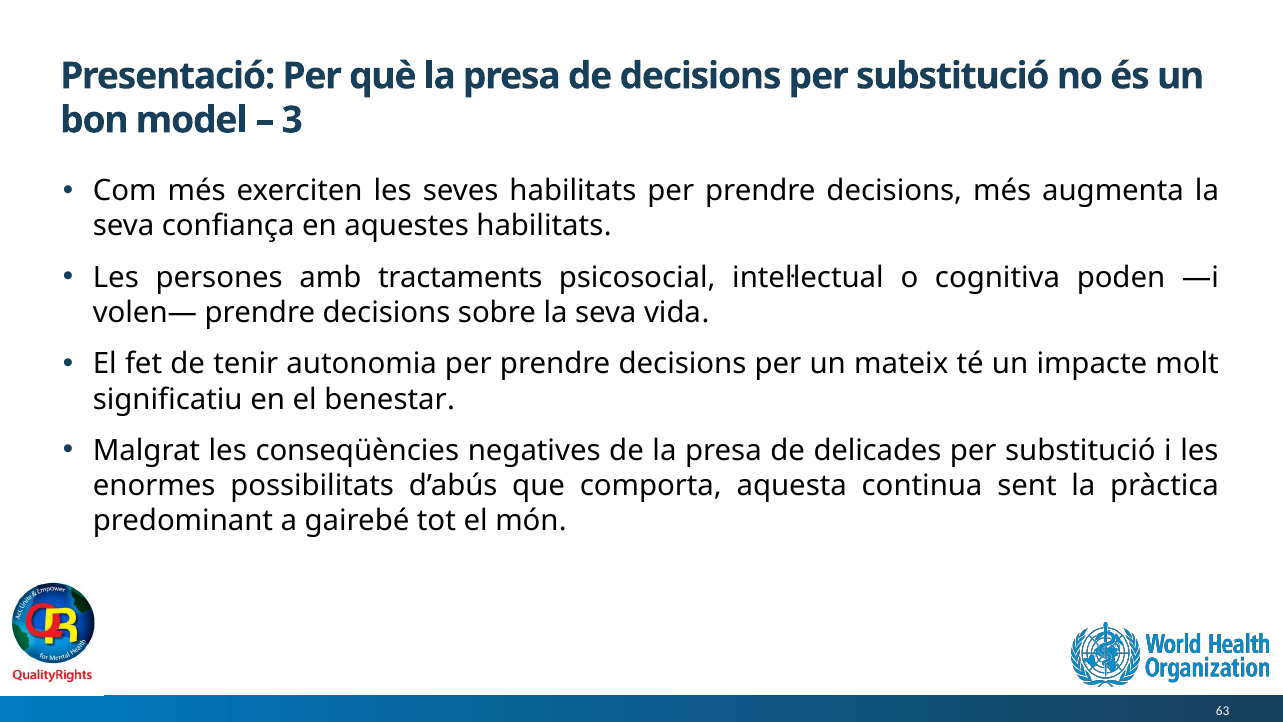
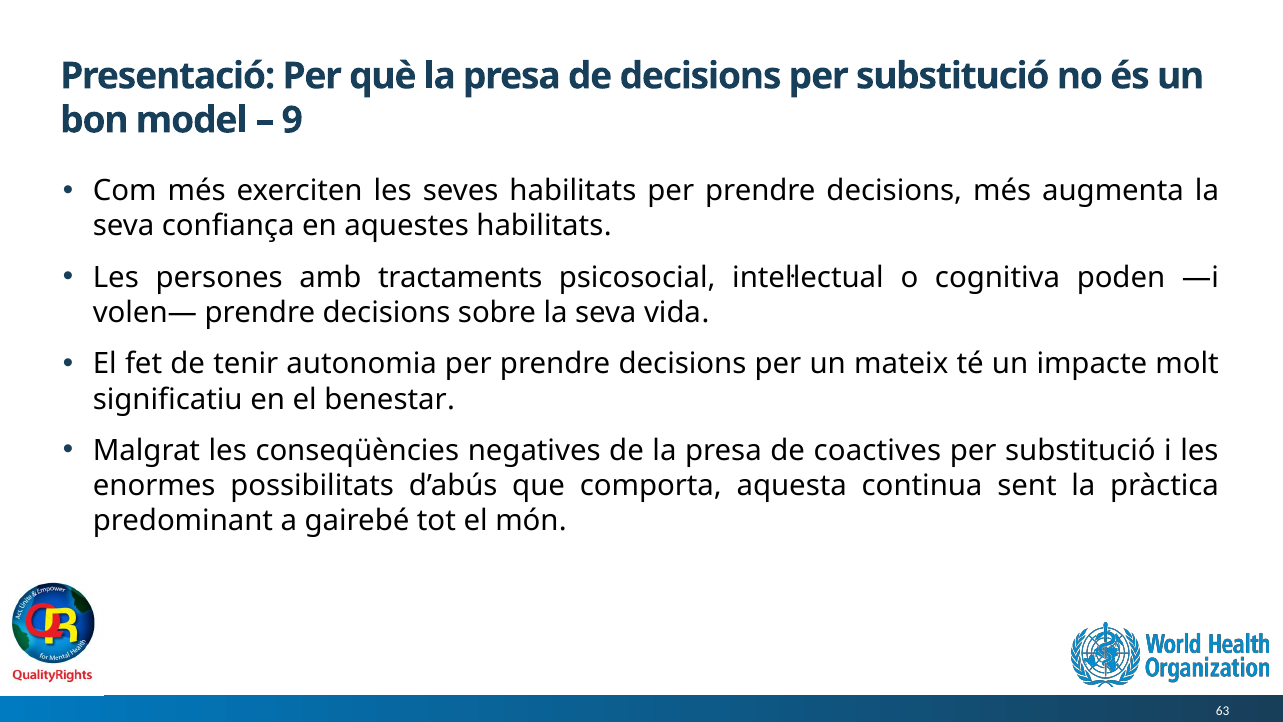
3: 3 -> 9
delicades: delicades -> coactives
